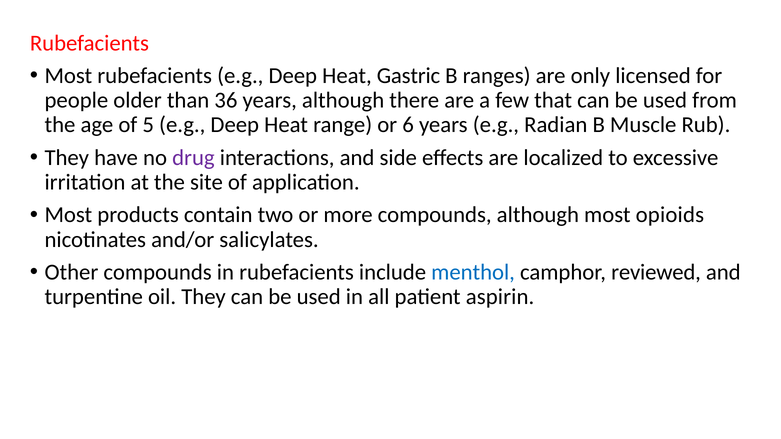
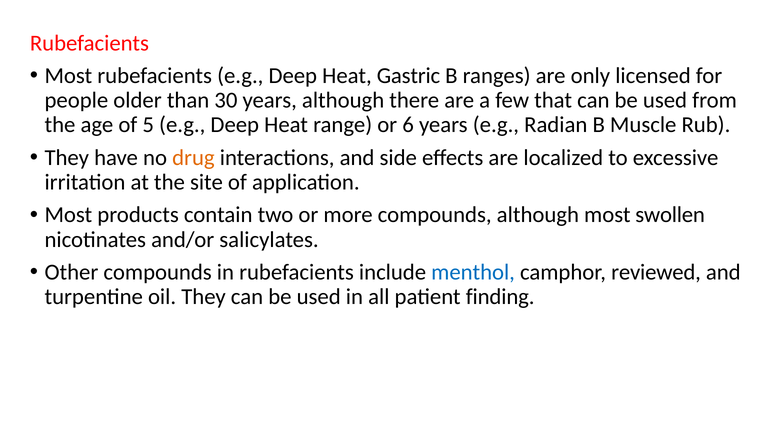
36: 36 -> 30
drug colour: purple -> orange
opioids: opioids -> swollen
aspirin: aspirin -> finding
